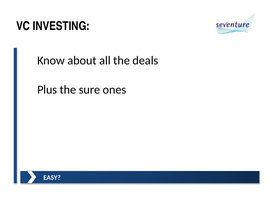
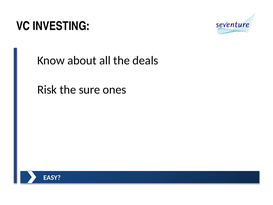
Plus: Plus -> Risk
